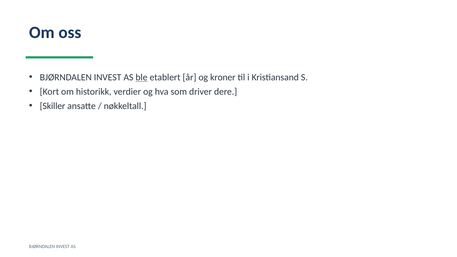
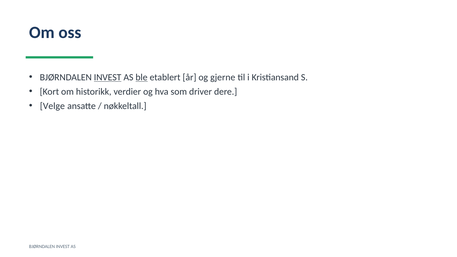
INVEST at (108, 77) underline: none -> present
kroner: kroner -> gjerne
Skiller: Skiller -> Velge
